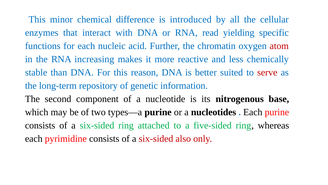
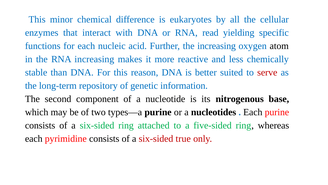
introduced: introduced -> eukaryotes
the chromatin: chromatin -> increasing
atom colour: red -> black
also: also -> true
